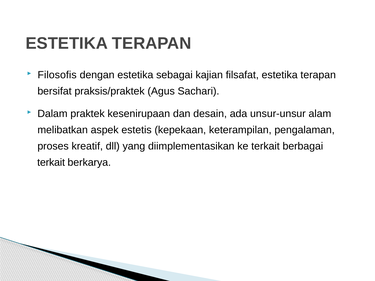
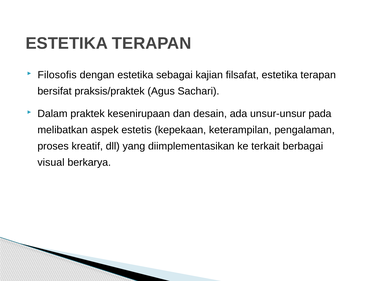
alam: alam -> pada
terkait at (51, 163): terkait -> visual
